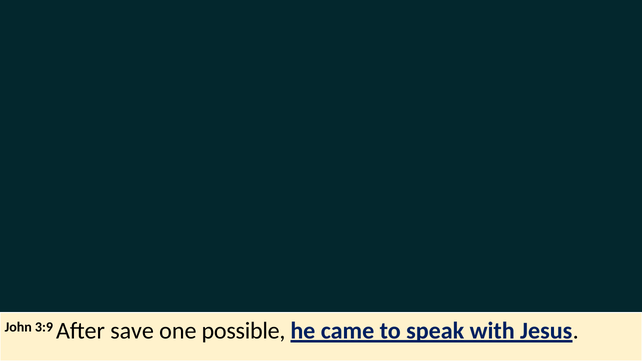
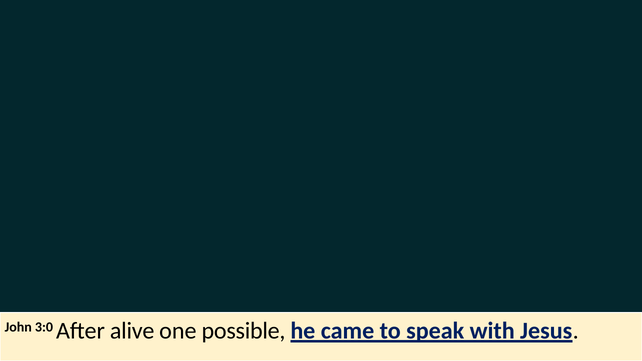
3:9: 3:9 -> 3:0
save: save -> alive
